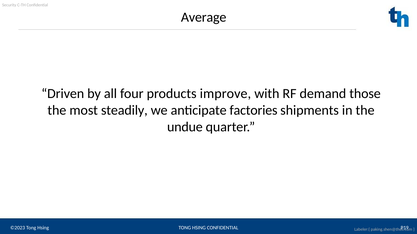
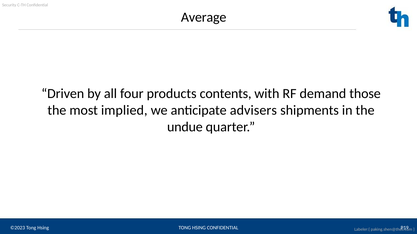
improve: improve -> contents
steadily: steadily -> implied
factories: factories -> advisers
